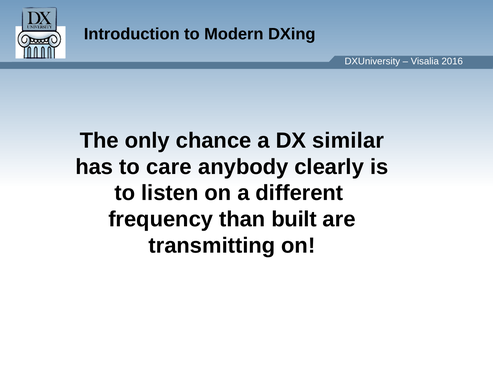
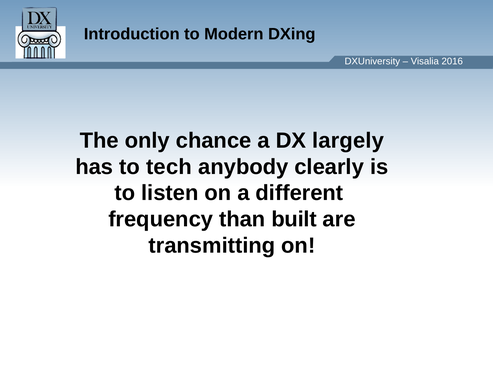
similar: similar -> largely
care: care -> tech
